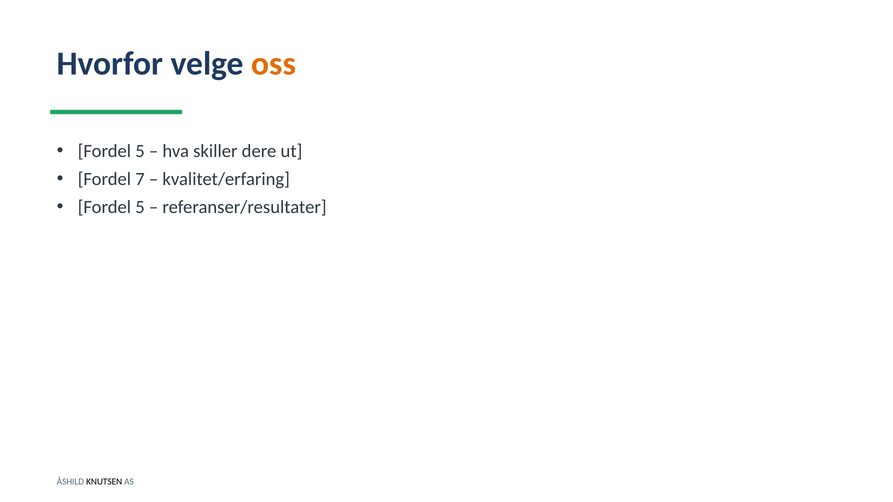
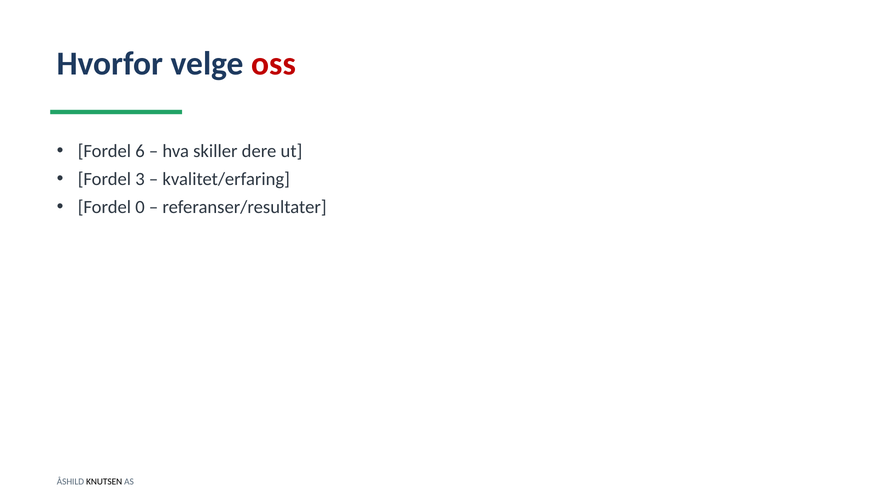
oss colour: orange -> red
5 at (140, 151): 5 -> 6
7: 7 -> 3
5 at (140, 207): 5 -> 0
